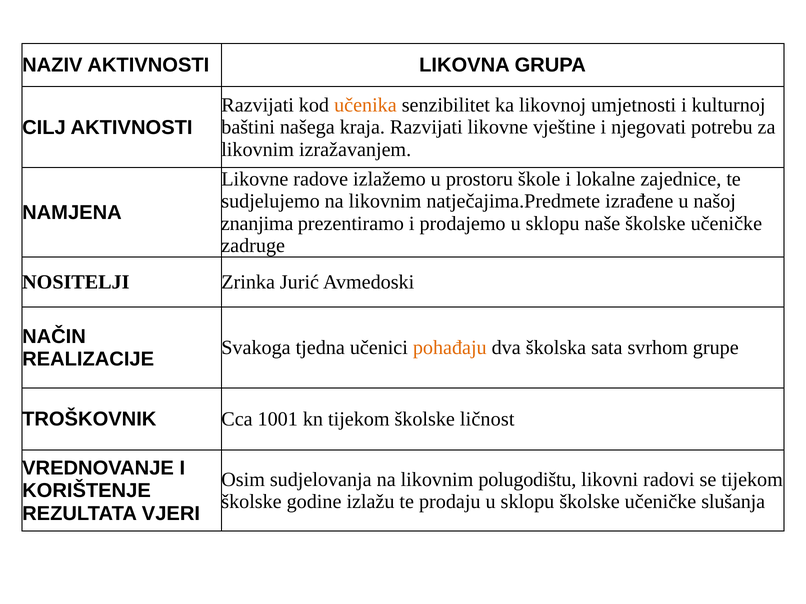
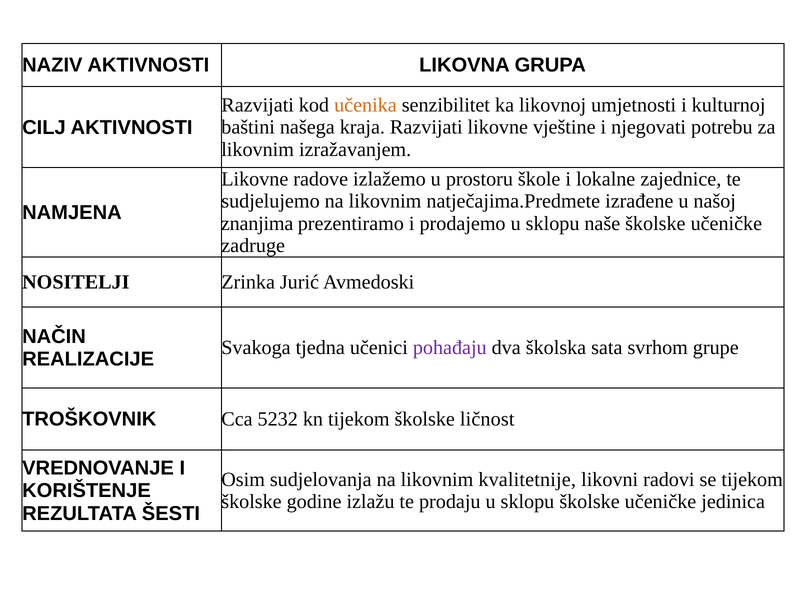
pohađaju colour: orange -> purple
1001: 1001 -> 5232
polugodištu: polugodištu -> kvalitetnije
slušanja: slušanja -> jedinica
VJERI: VJERI -> ŠESTI
